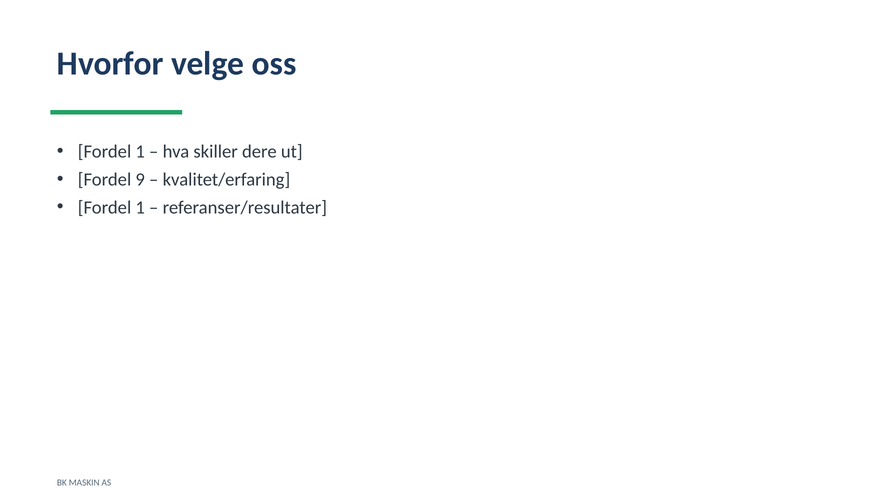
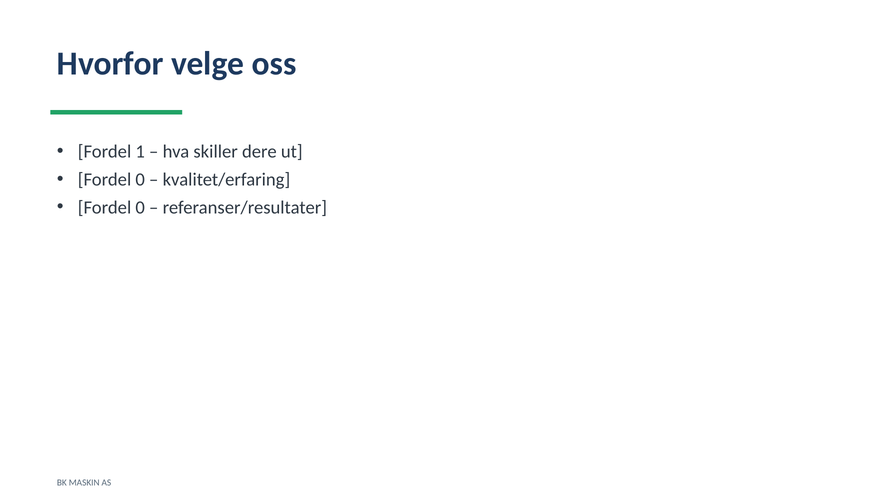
9 at (140, 179): 9 -> 0
1 at (140, 207): 1 -> 0
